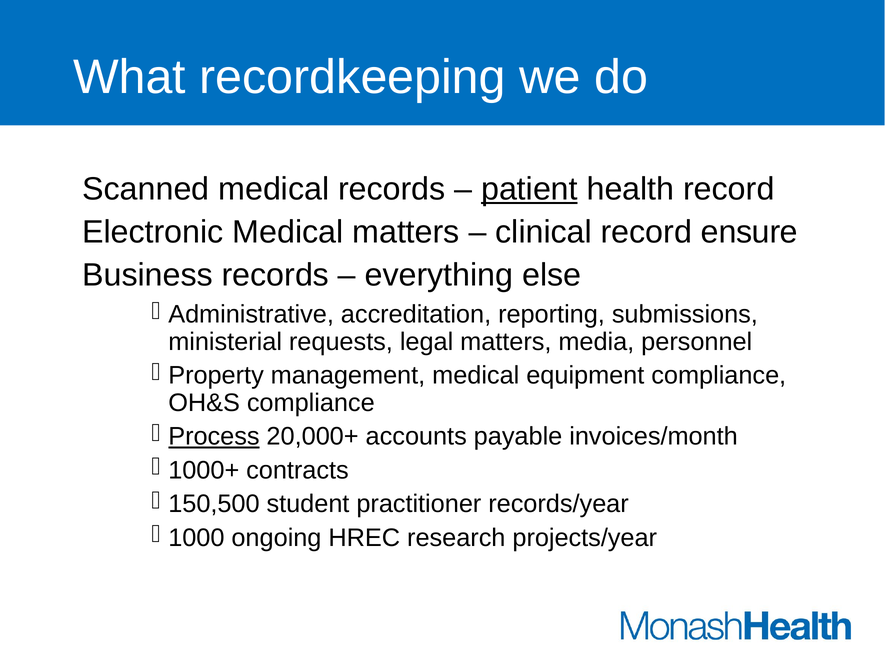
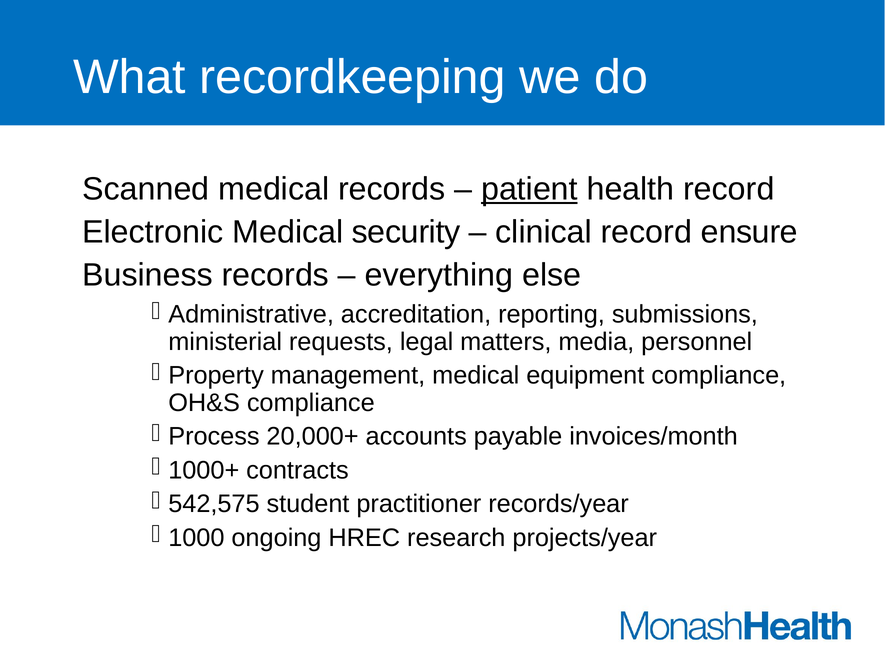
Medical matters: matters -> security
Process underline: present -> none
150,500: 150,500 -> 542,575
